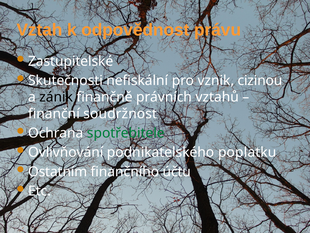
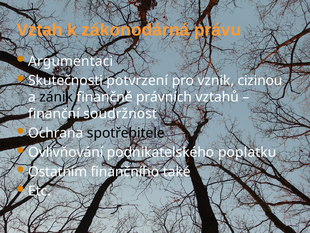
odpovědnost: odpovědnost -> zákonodárná
Zastupitelské: Zastupitelské -> Argumentaci
nefiskální: nefiskální -> potvrzení
spotřebitele colour: green -> black
účtu: účtu -> také
